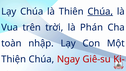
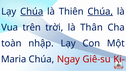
Chúa at (32, 11) underline: none -> present
Phán: Phán -> Thân
Thiện: Thiện -> Maria
